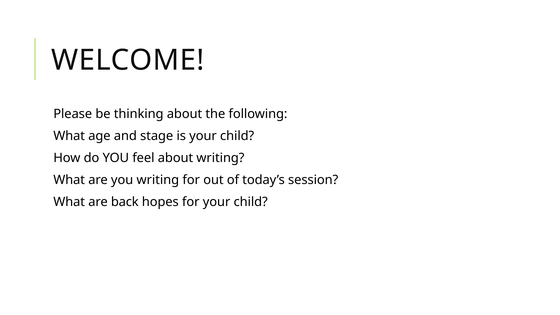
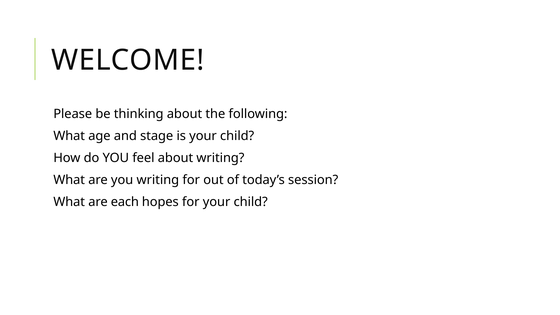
back: back -> each
